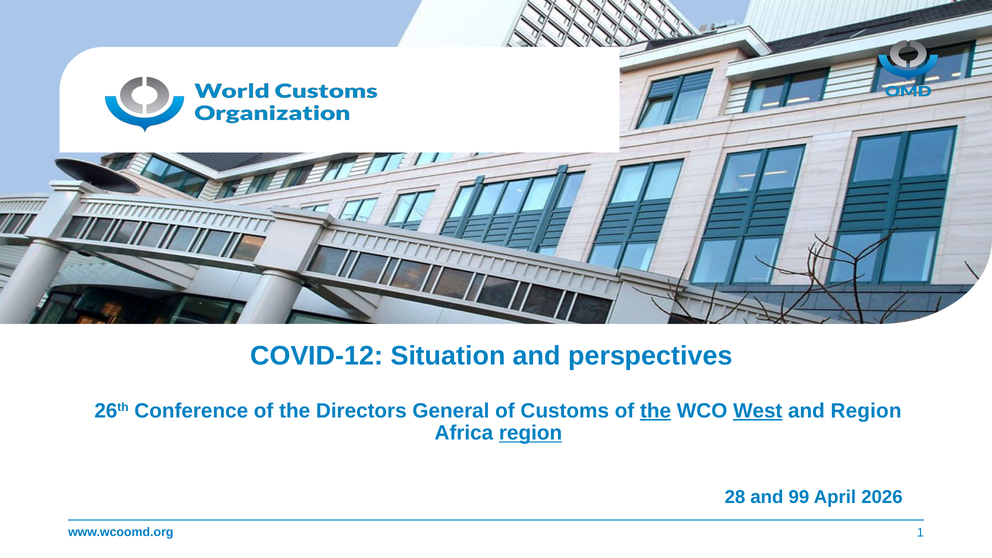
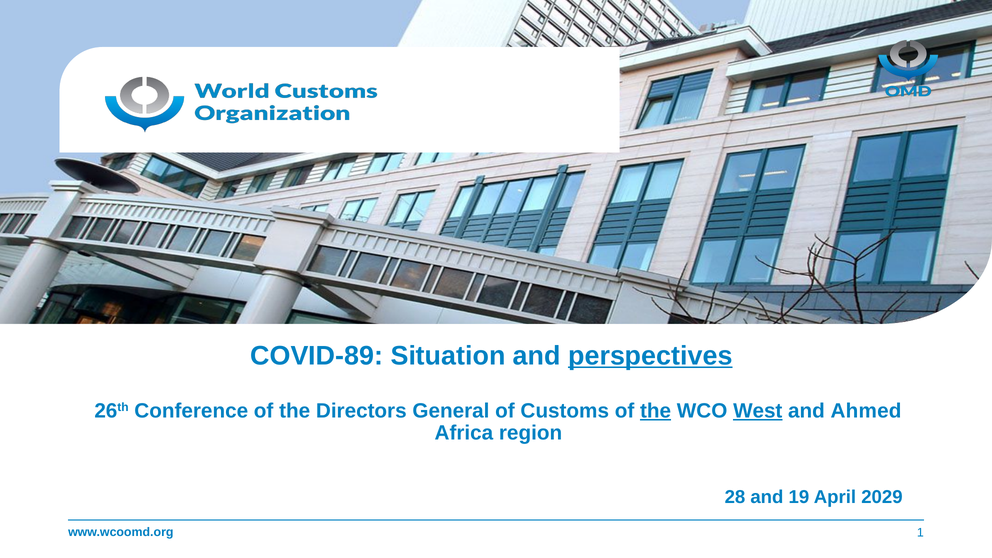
COVID-12: COVID-12 -> COVID-89
perspectives underline: none -> present
and Region: Region -> Ahmed
region at (531, 433) underline: present -> none
99: 99 -> 19
2026: 2026 -> 2029
